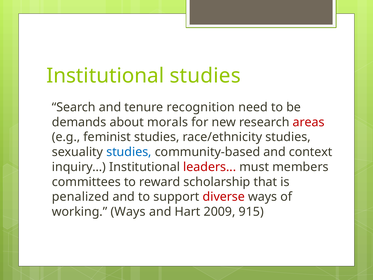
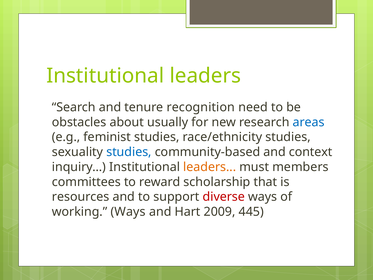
studies at (205, 76): studies -> leaders
demands: demands -> obstacles
morals: morals -> usually
areas colour: red -> blue
leaders at (210, 167) colour: red -> orange
penalized: penalized -> resources
915: 915 -> 445
